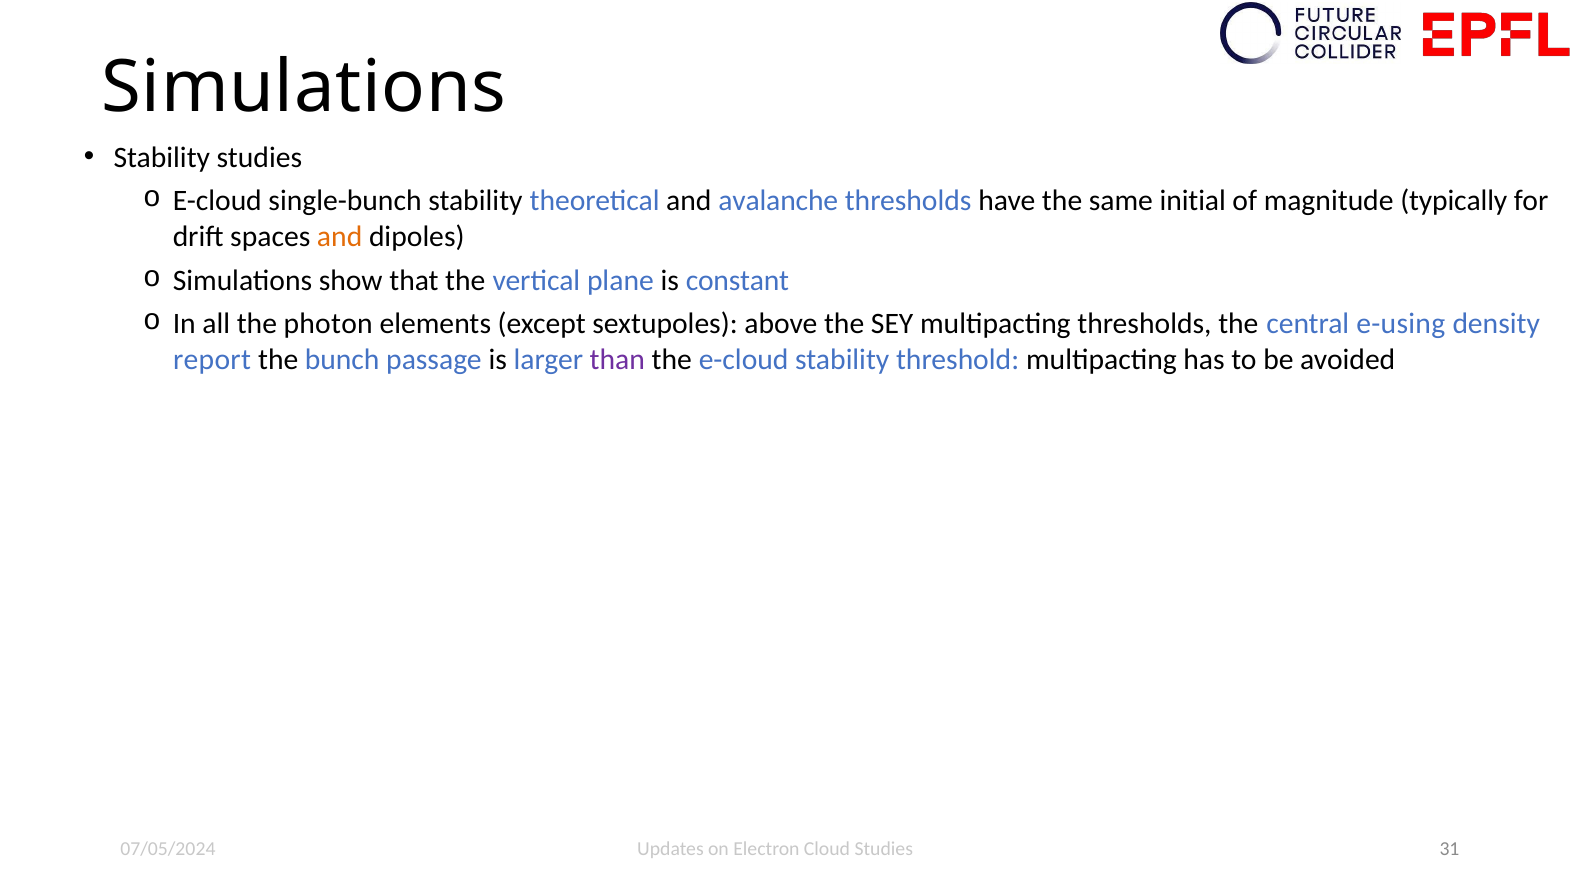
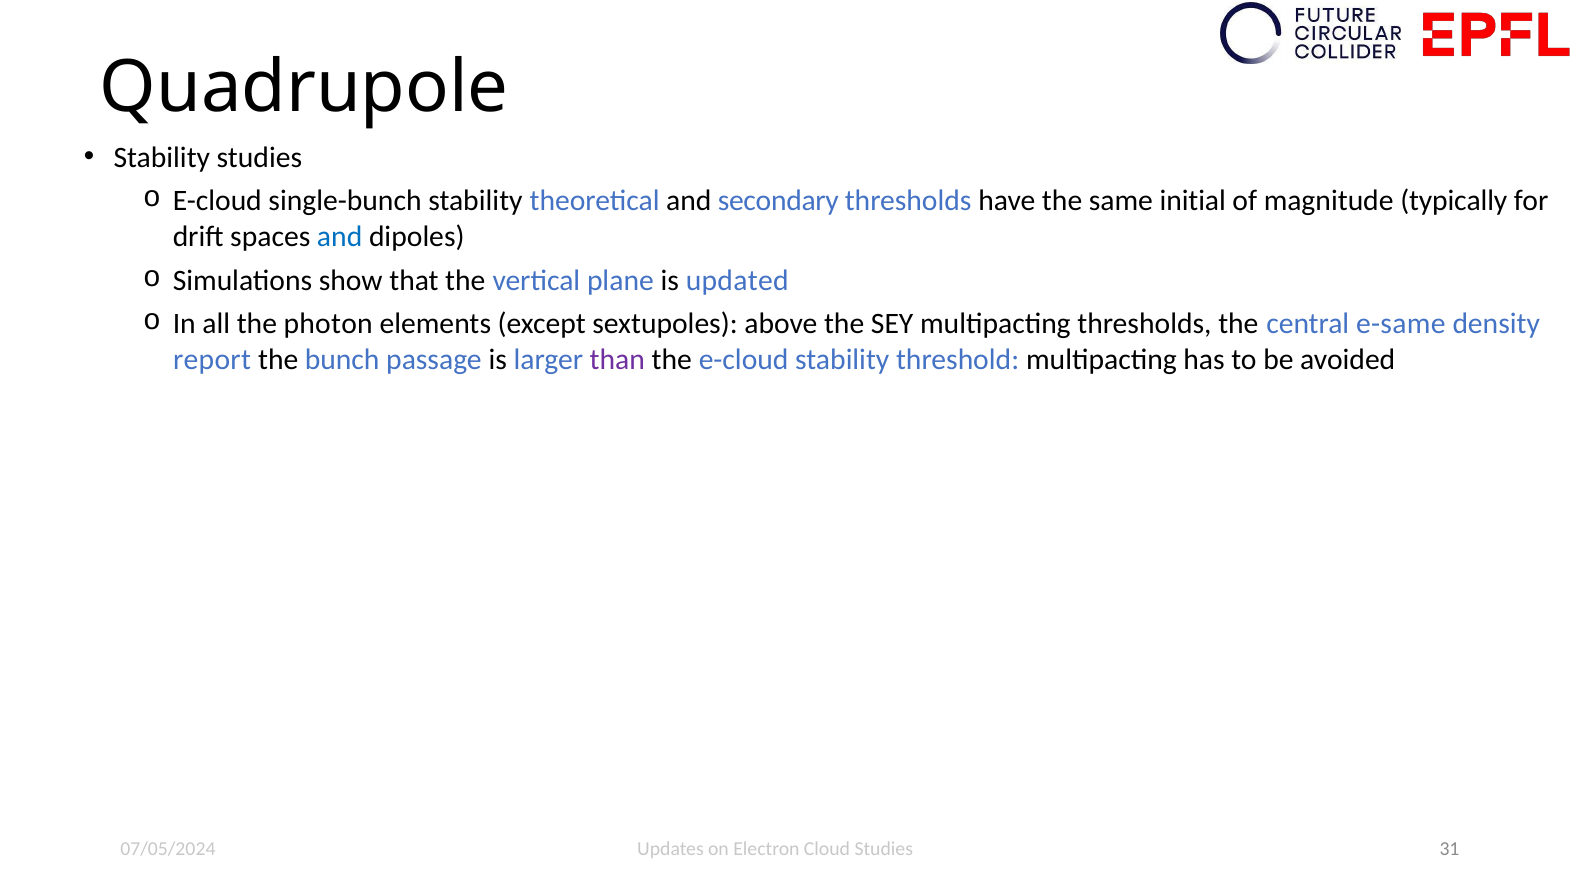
Simulations at (304, 88): Simulations -> Quadrupole
avalanche: avalanche -> secondary
and at (340, 237) colour: orange -> blue
constant: constant -> updated
e-using: e-using -> e-same
